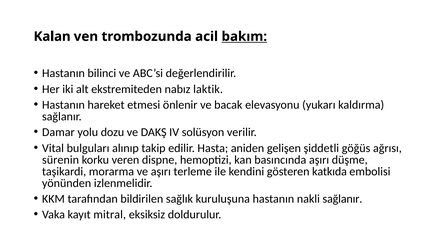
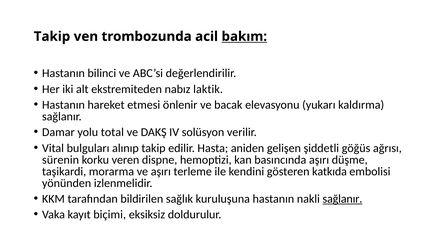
Kalan at (52, 37): Kalan -> Takip
dozu: dozu -> total
sağlanır at (342, 199) underline: none -> present
mitral: mitral -> biçimi
